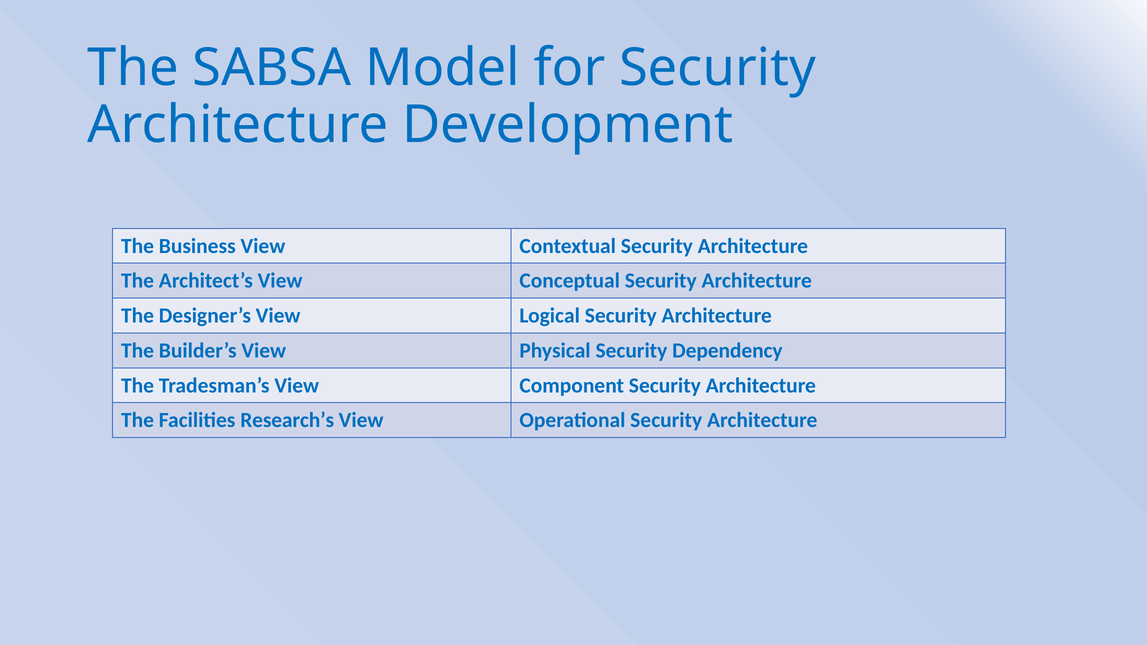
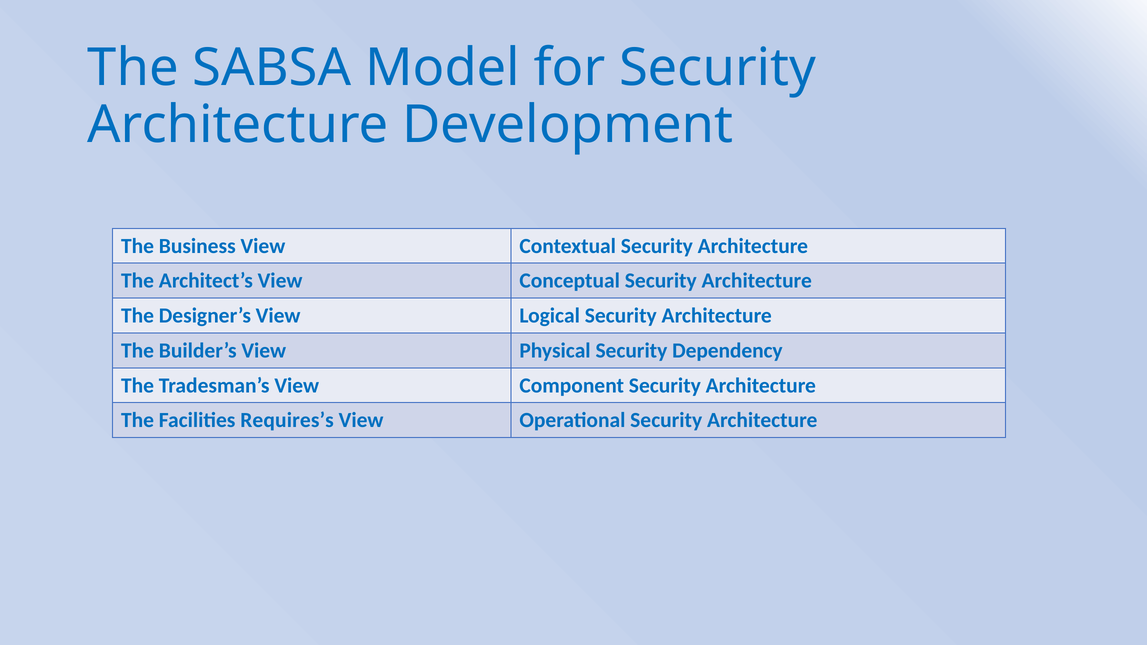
Research’s: Research’s -> Requires’s
